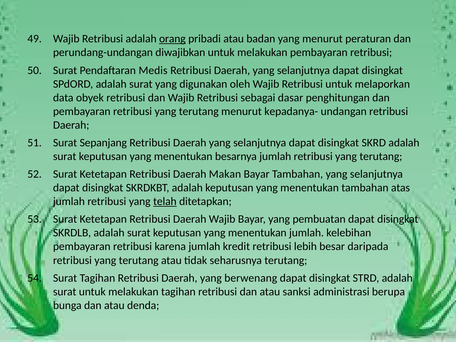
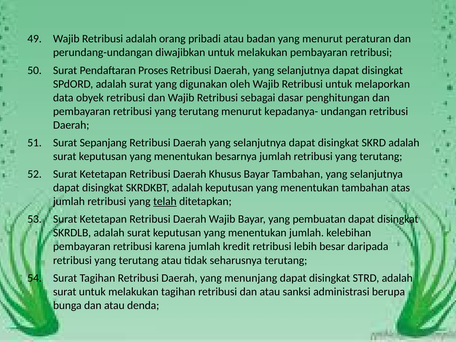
orang underline: present -> none
Medis: Medis -> Proses
Makan: Makan -> Khusus
berwenang: berwenang -> menunjang
